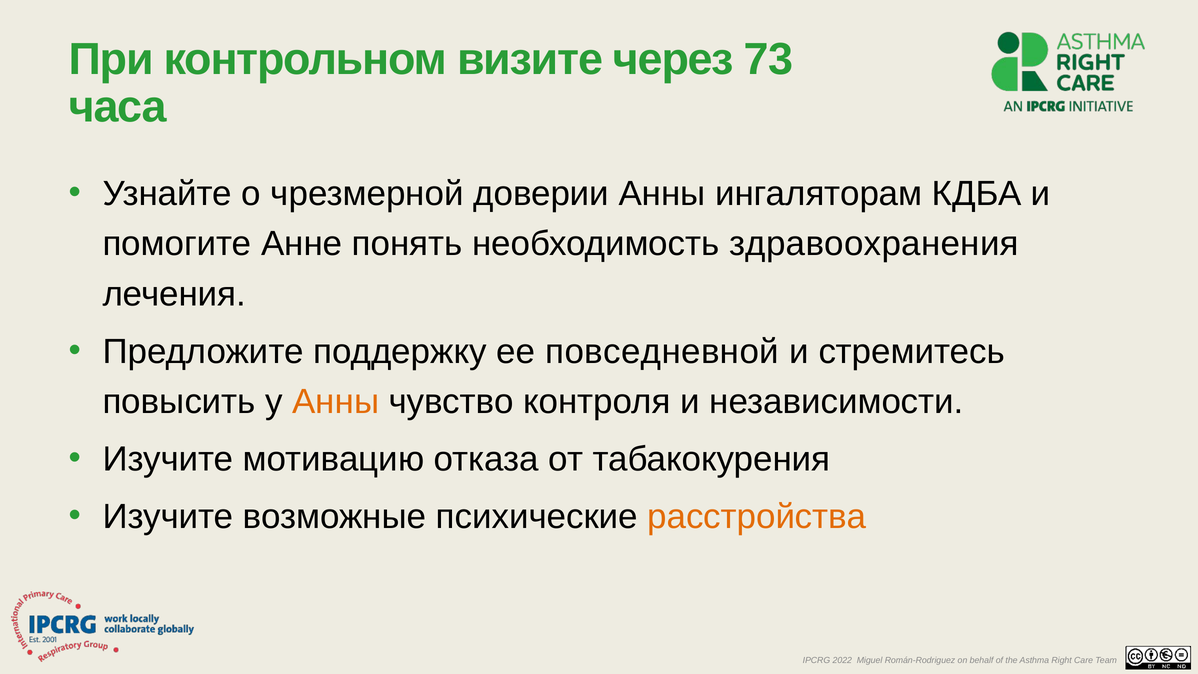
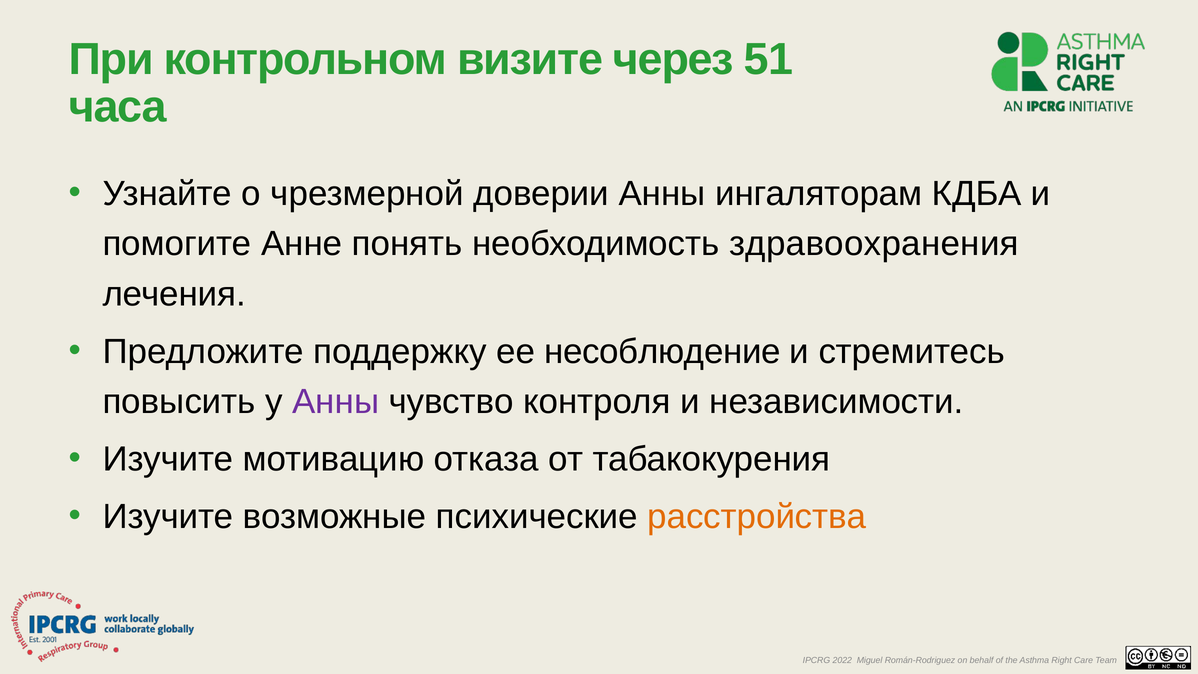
73: 73 -> 51
повседневной: повседневной -> несоблюдение
Анны at (336, 402) colour: orange -> purple
